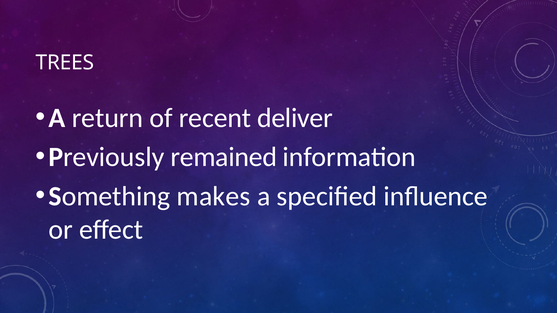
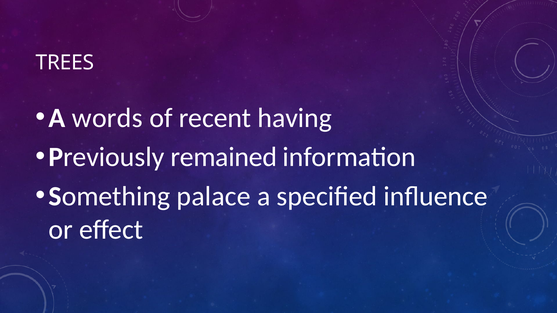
return: return -> words
deliver: deliver -> having
makes: makes -> palace
